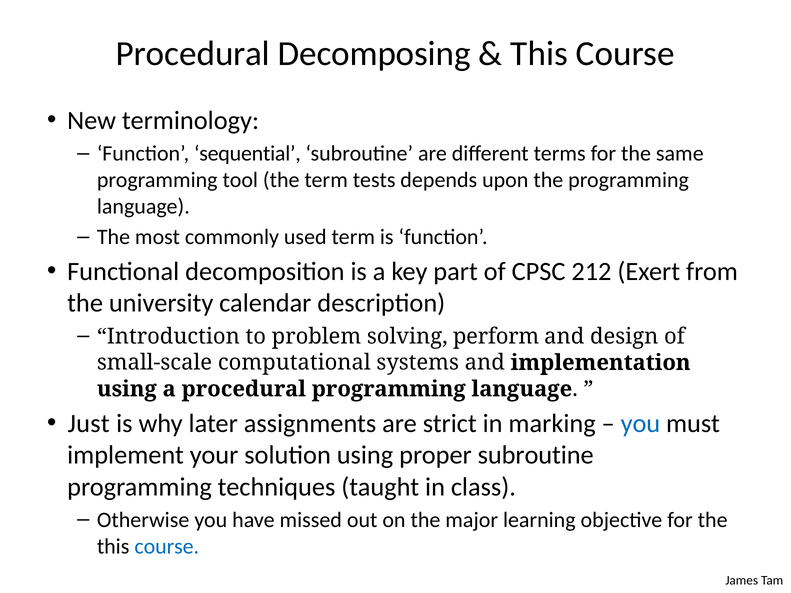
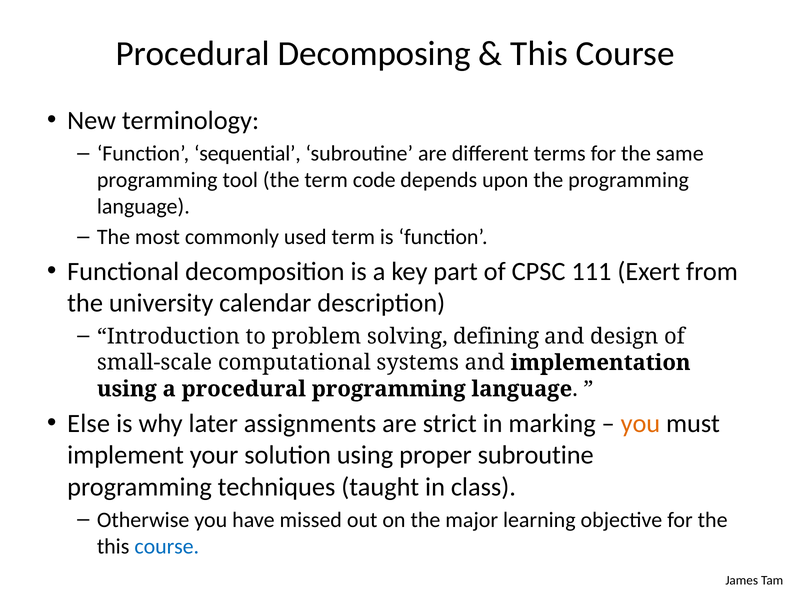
tests: tests -> code
212: 212 -> 111
perform: perform -> defining
Just: Just -> Else
you at (640, 424) colour: blue -> orange
